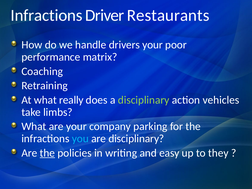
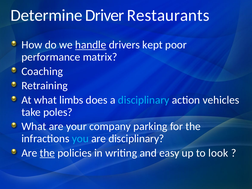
Infractions at (46, 15): Infractions -> Determine
handle underline: none -> present
drivers your: your -> kept
really: really -> limbs
disciplinary at (144, 100) colour: light green -> light blue
limbs: limbs -> poles
they: they -> look
